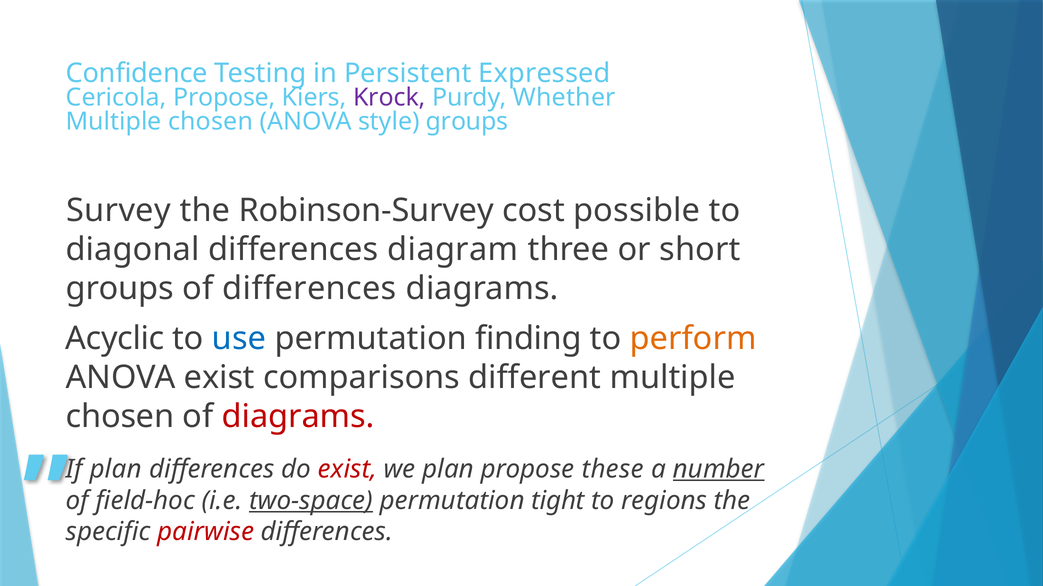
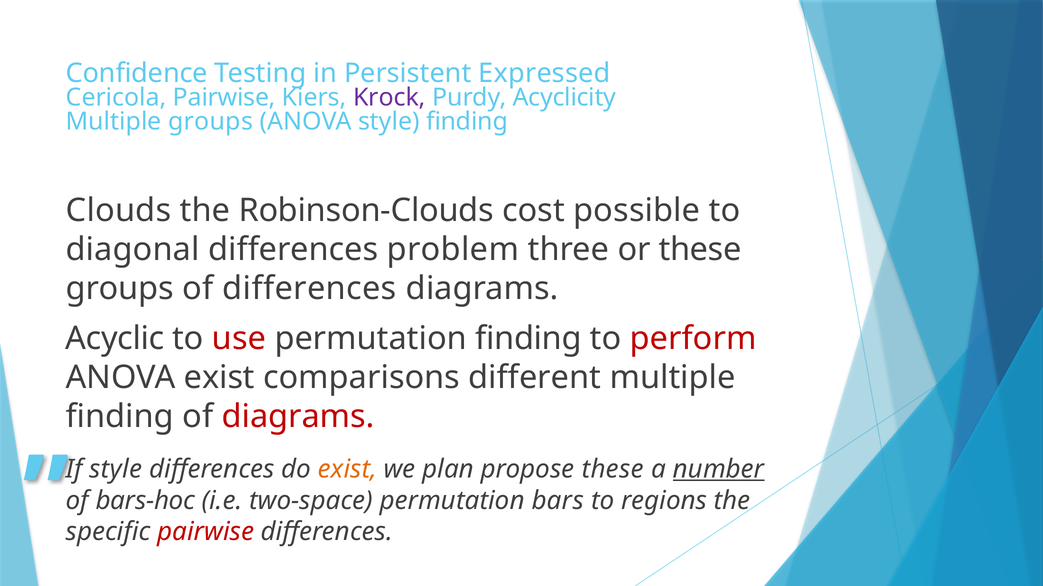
Cericola Propose: Propose -> Pairwise
Whether: Whether -> Acyclicity
chosen at (211, 122): chosen -> groups
style groups: groups -> finding
Survey: Survey -> Clouds
Robinson-Survey: Robinson-Survey -> Robinson-Clouds
diagram: diagram -> problem
or short: short -> these
use colour: blue -> red
perform colour: orange -> red
chosen at (120, 417): chosen -> finding
If plan: plan -> style
exist at (347, 470) colour: red -> orange
field-hoc: field-hoc -> bars-hoc
two-space underline: present -> none
tight: tight -> bars
